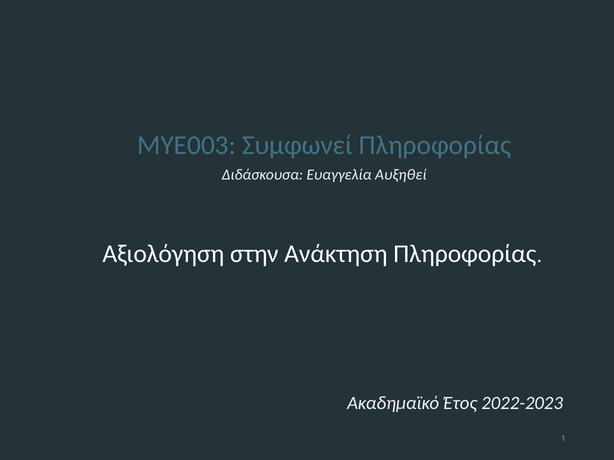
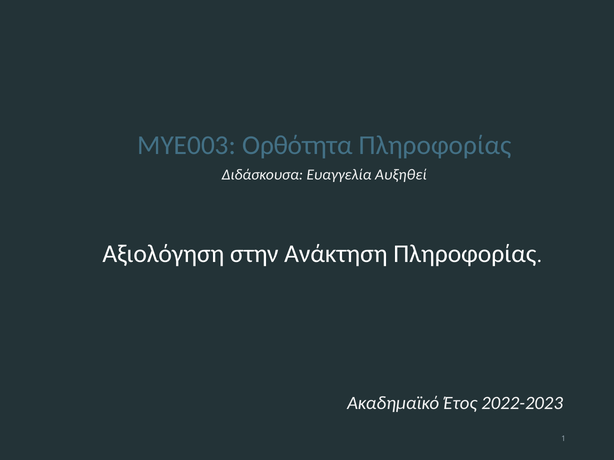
Συμφωνεί: Συμφωνεί -> Ορθότητα
